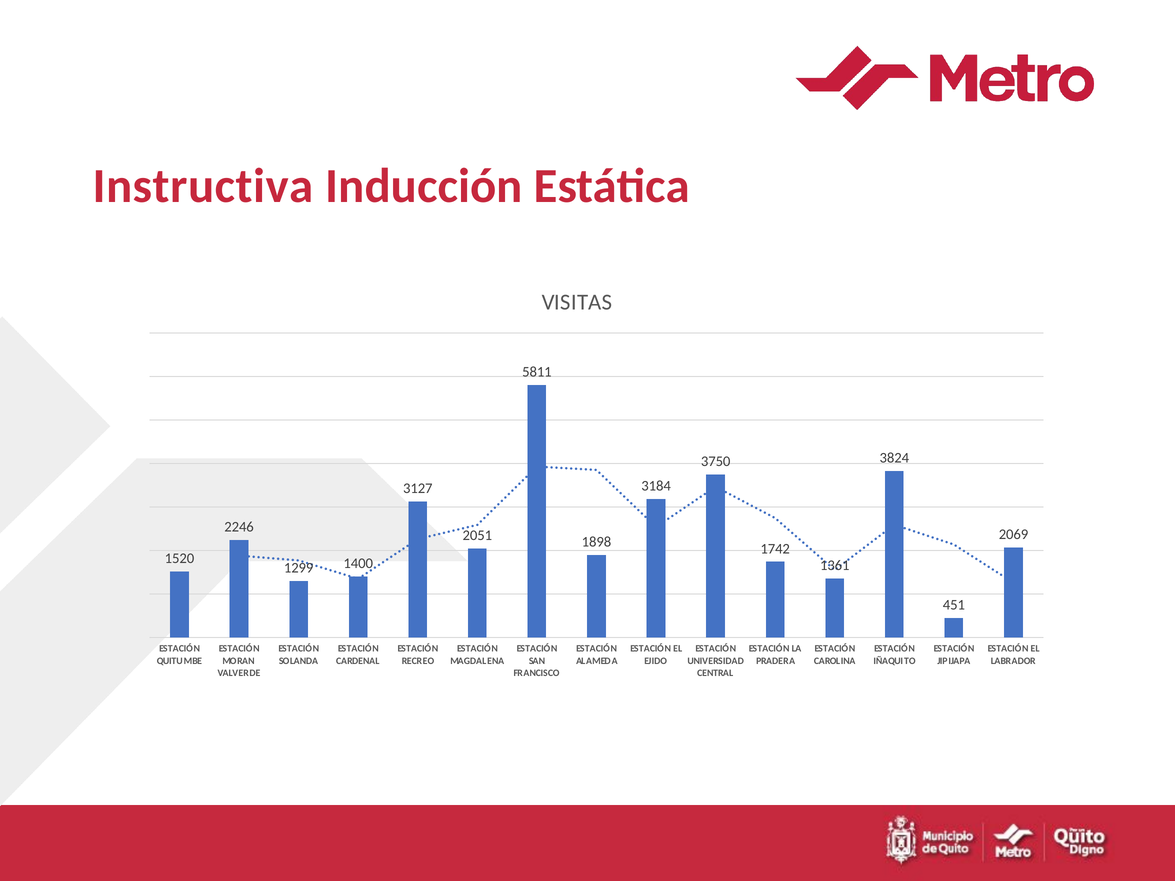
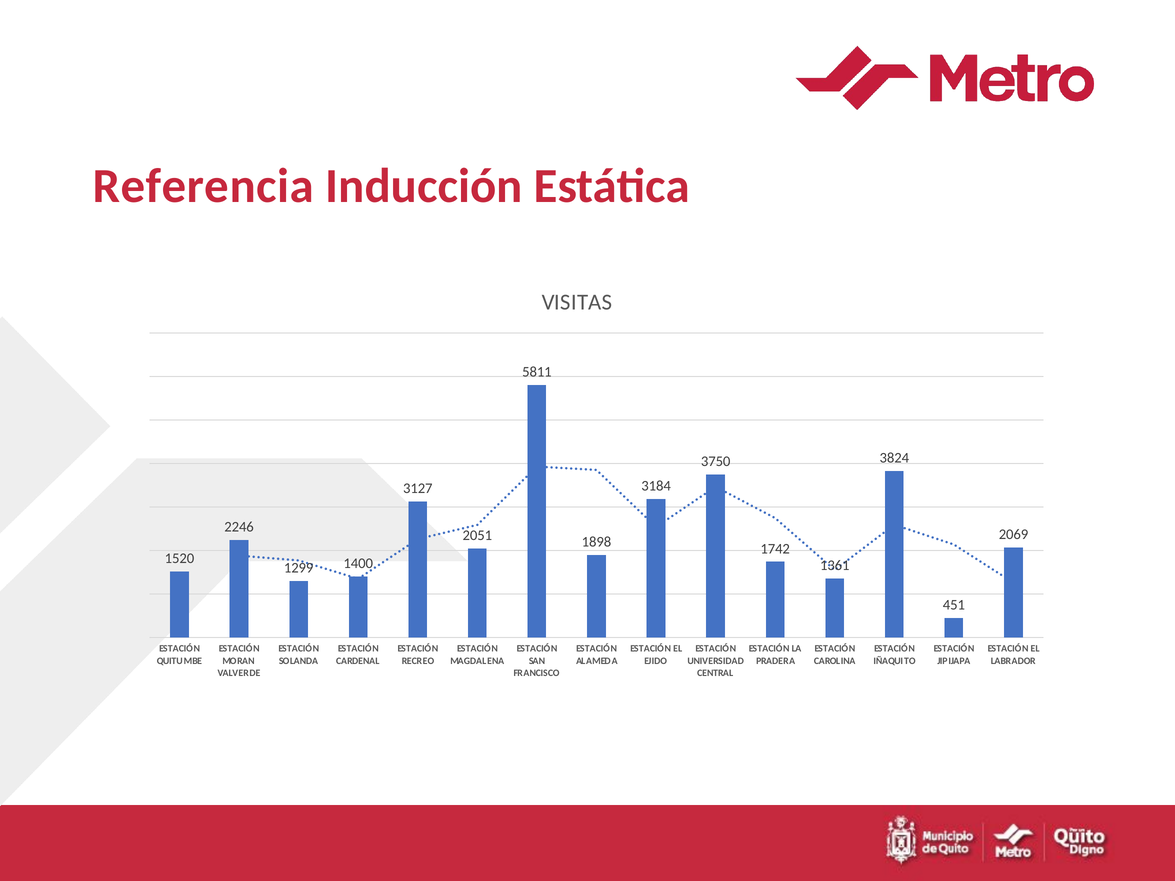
Instructiva: Instructiva -> Referencia
